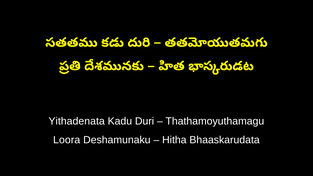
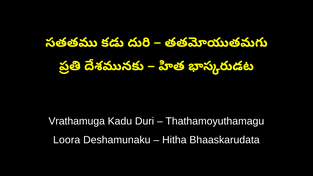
Yithadenata: Yithadenata -> Vrathamuga
